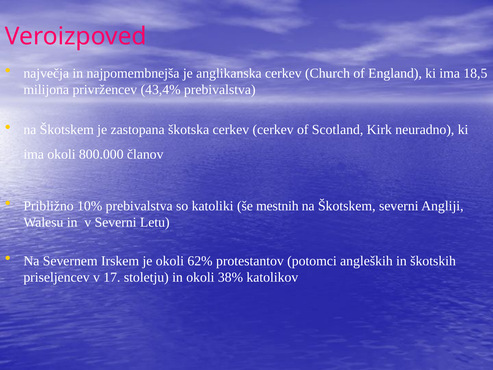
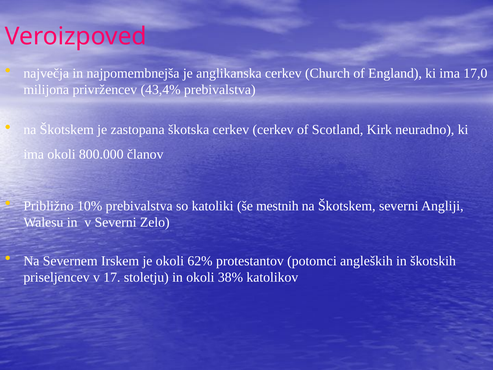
18,5: 18,5 -> 17,0
Letu: Letu -> Zelo
